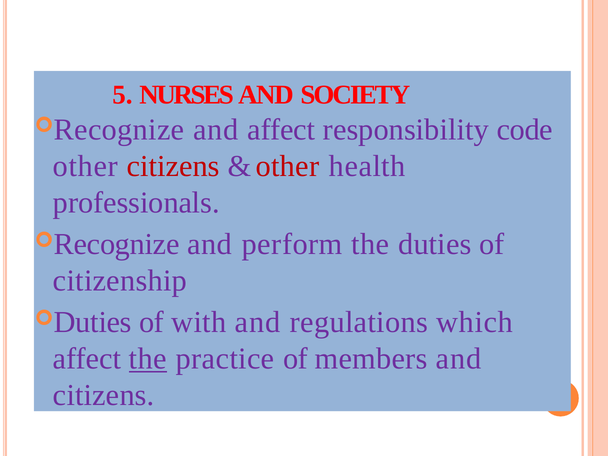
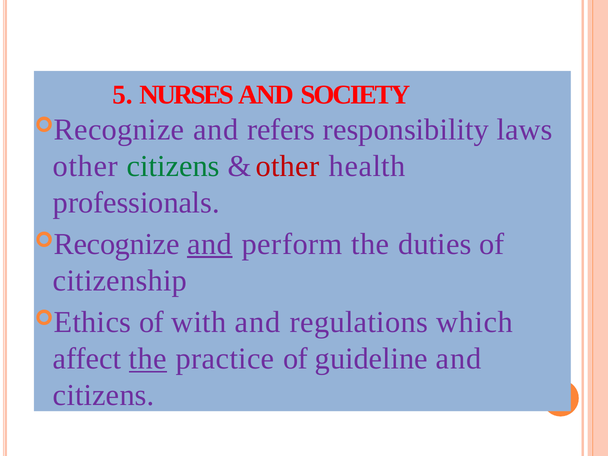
and affect: affect -> refers
code: code -> laws
citizens at (173, 166) colour: red -> green
and at (210, 244) underline: none -> present
Duties at (93, 322): Duties -> Ethics
members: members -> guideline
